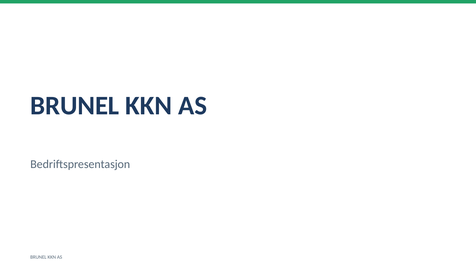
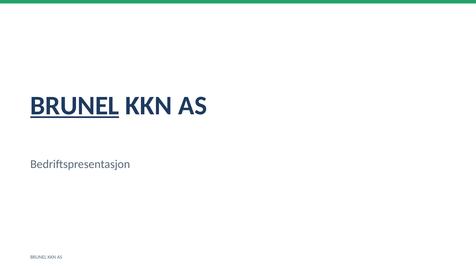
BRUNEL at (75, 106) underline: none -> present
